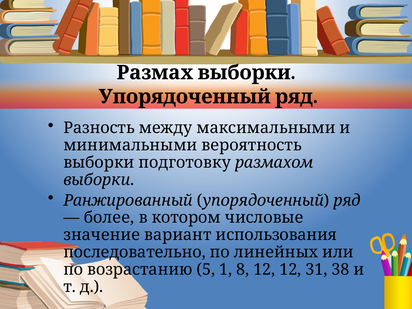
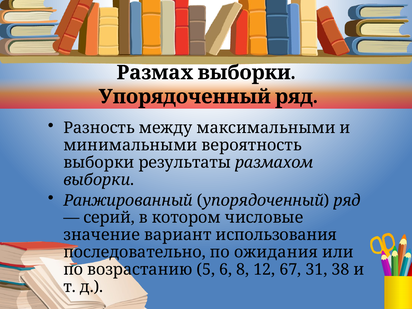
подготовку: подготовку -> результаты
более: более -> серий
линейных: линейных -> ожидания
1: 1 -> 6
12 12: 12 -> 67
